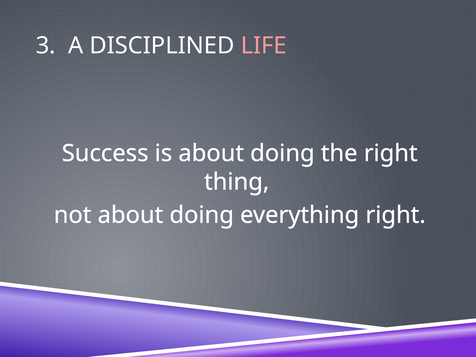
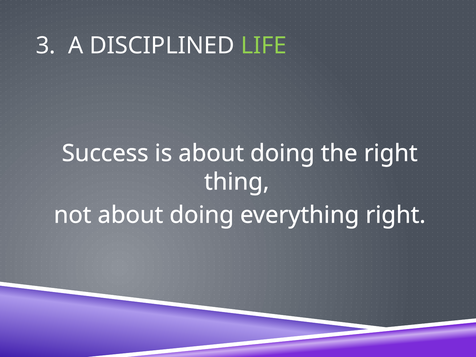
LIFE colour: pink -> light green
